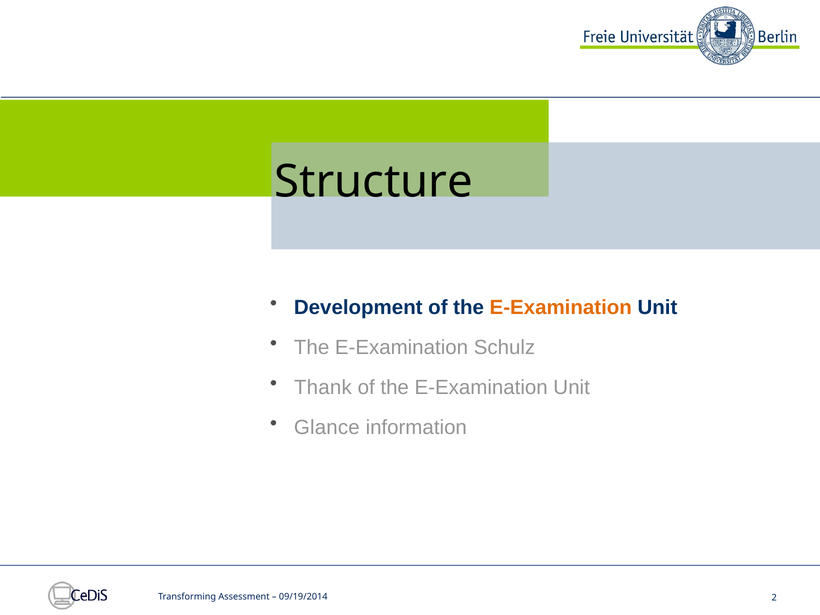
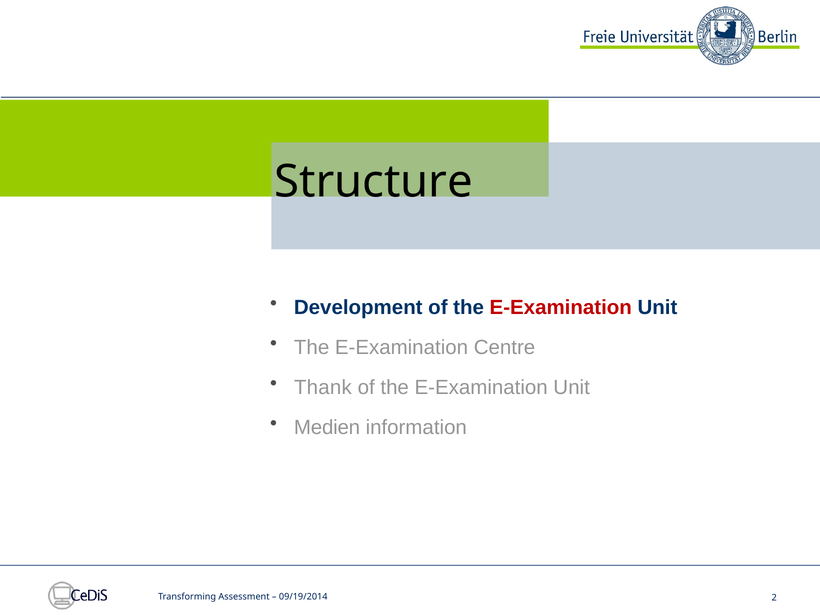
E-Examination at (561, 308) colour: orange -> red
Schulz: Schulz -> Centre
Glance: Glance -> Medien
